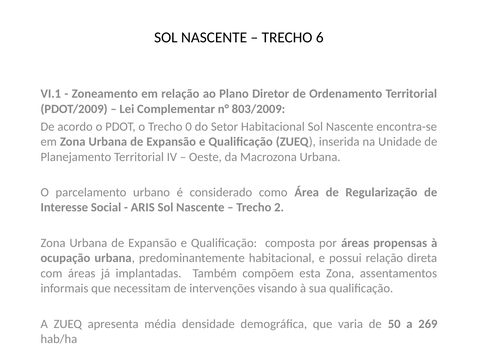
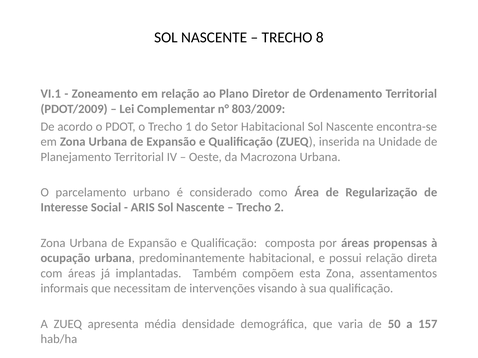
6: 6 -> 8
0: 0 -> 1
269: 269 -> 157
